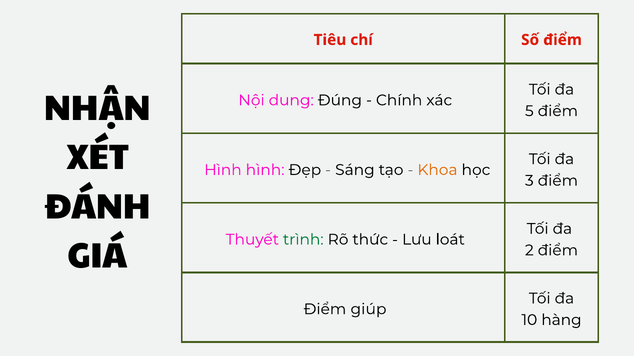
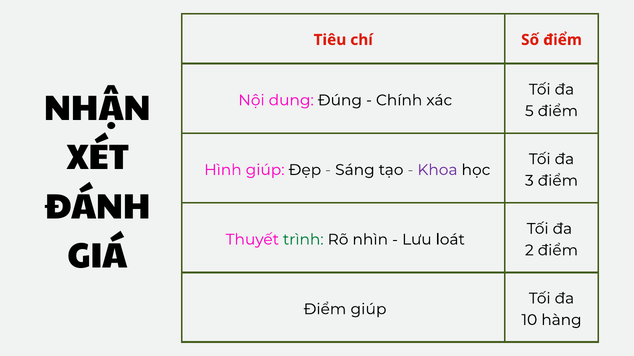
Hình hình: hình -> giúp
Khoa colour: orange -> purple
thức: thức -> nhìn
